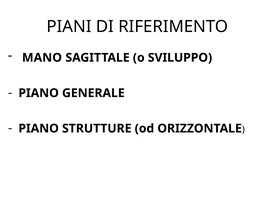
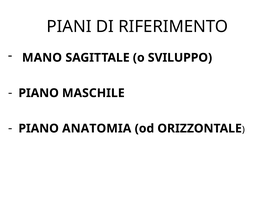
GENERALE: GENERALE -> MASCHILE
STRUTTURE: STRUTTURE -> ANATOMIA
